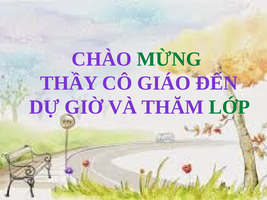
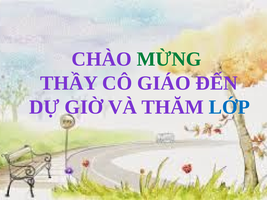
LỚP colour: green -> blue
